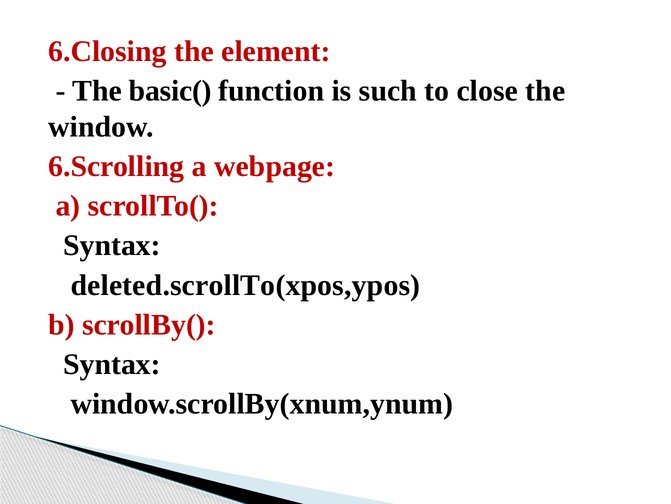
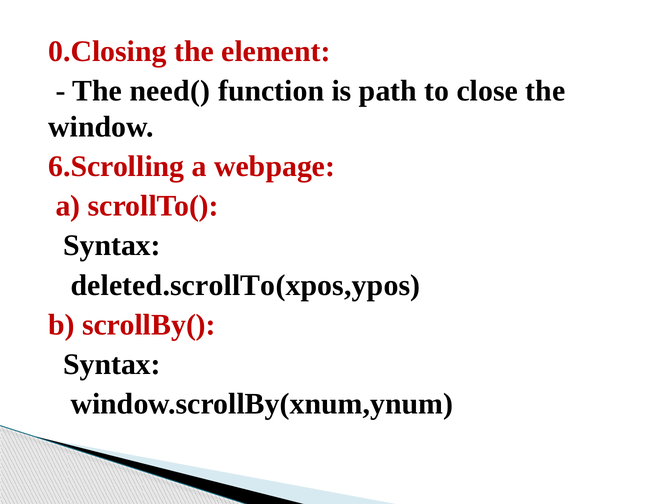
6.Closing: 6.Closing -> 0.Closing
basic(: basic( -> need(
such: such -> path
